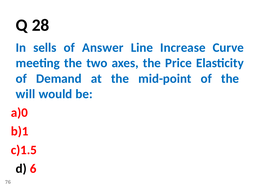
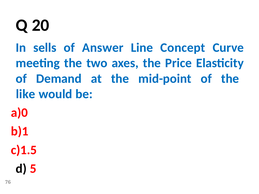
28: 28 -> 20
Increase: Increase -> Concept
will: will -> like
6: 6 -> 5
